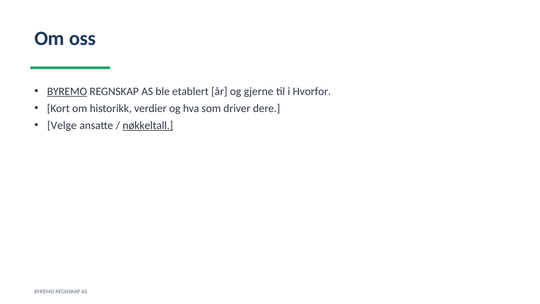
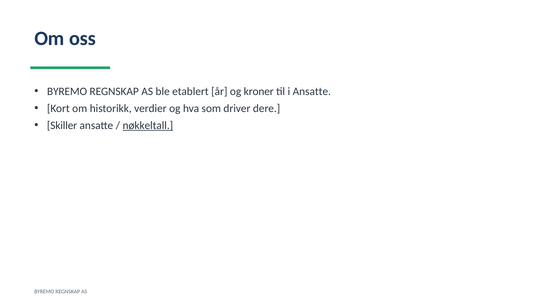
BYREMO at (67, 91) underline: present -> none
gjerne: gjerne -> kroner
i Hvorfor: Hvorfor -> Ansatte
Velge: Velge -> Skiller
